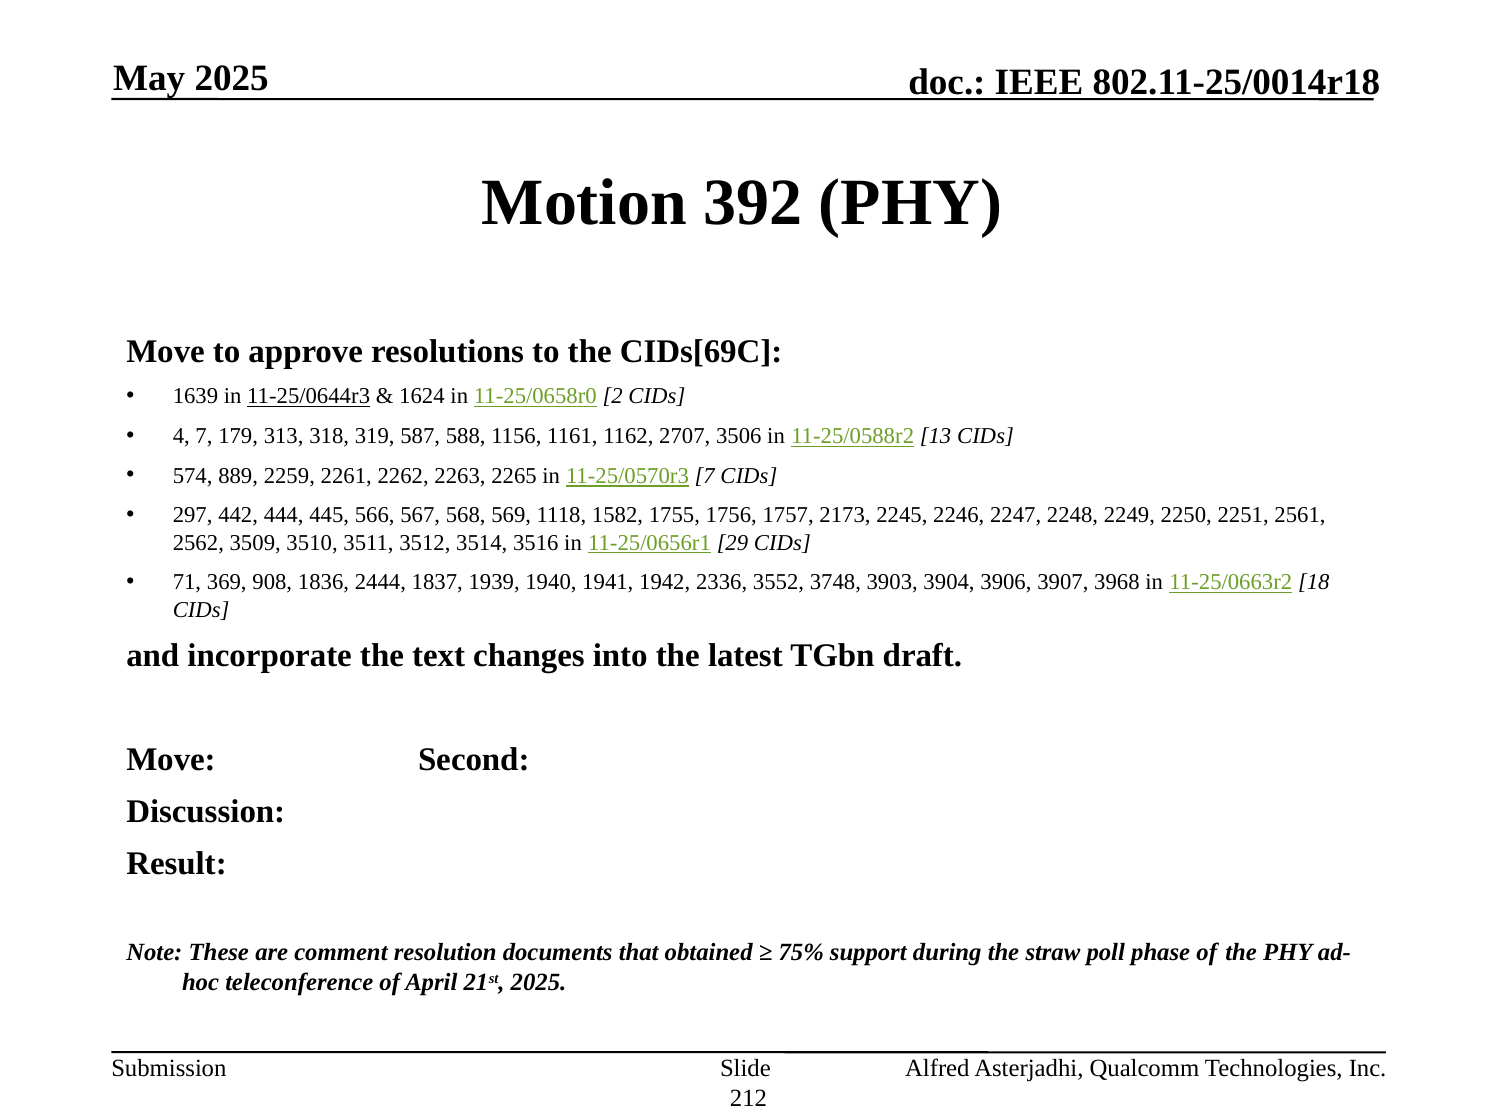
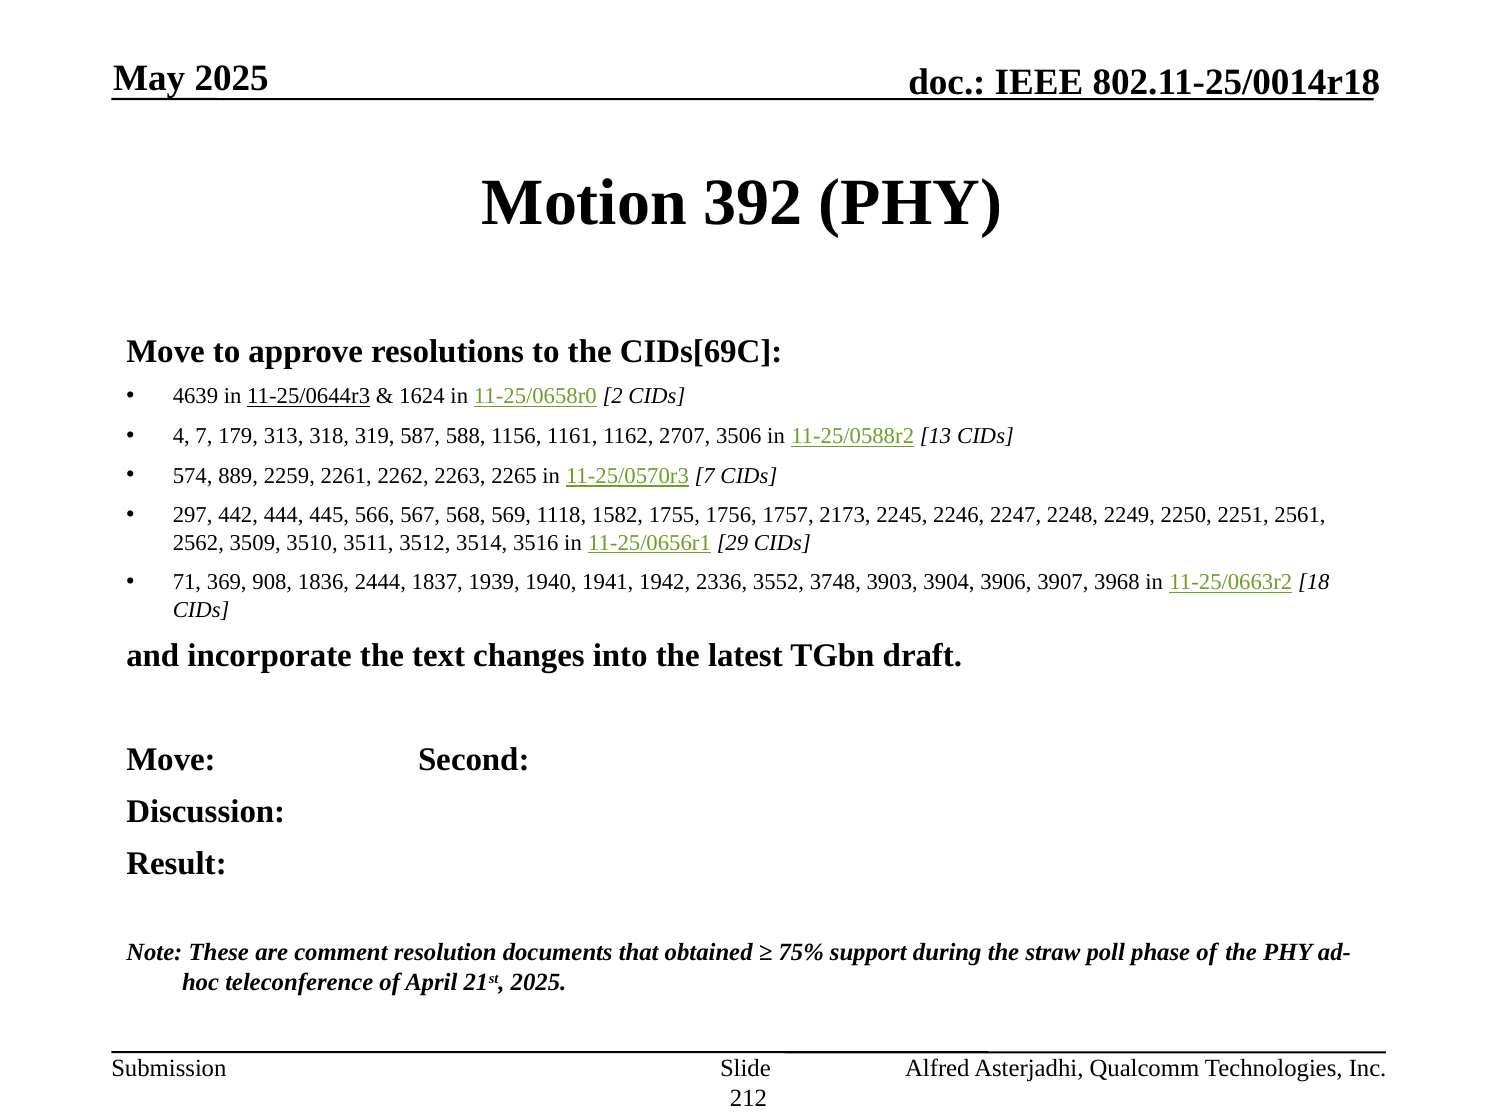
1639: 1639 -> 4639
